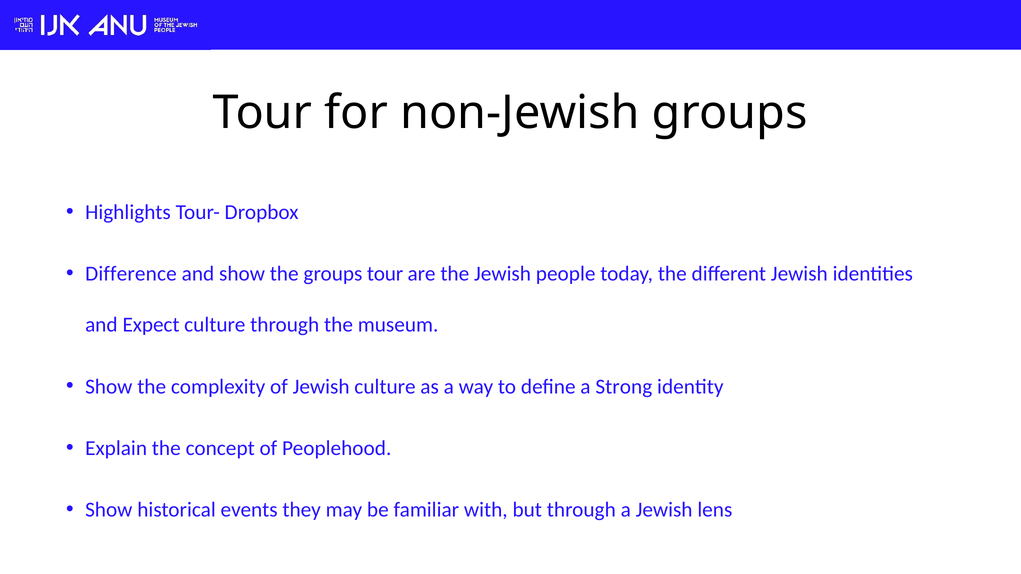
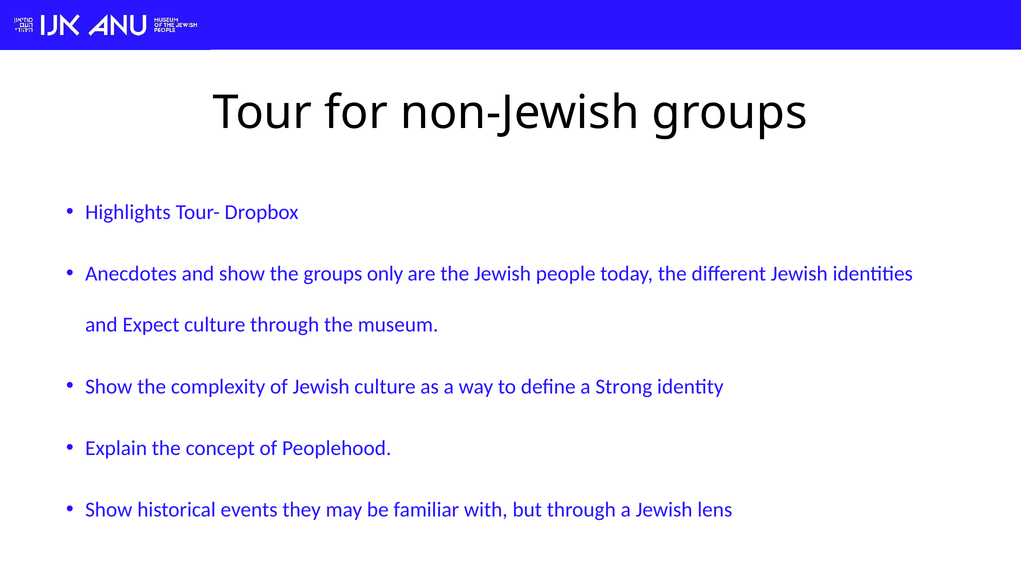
Difference: Difference -> Anecdotes
groups tour: tour -> only
